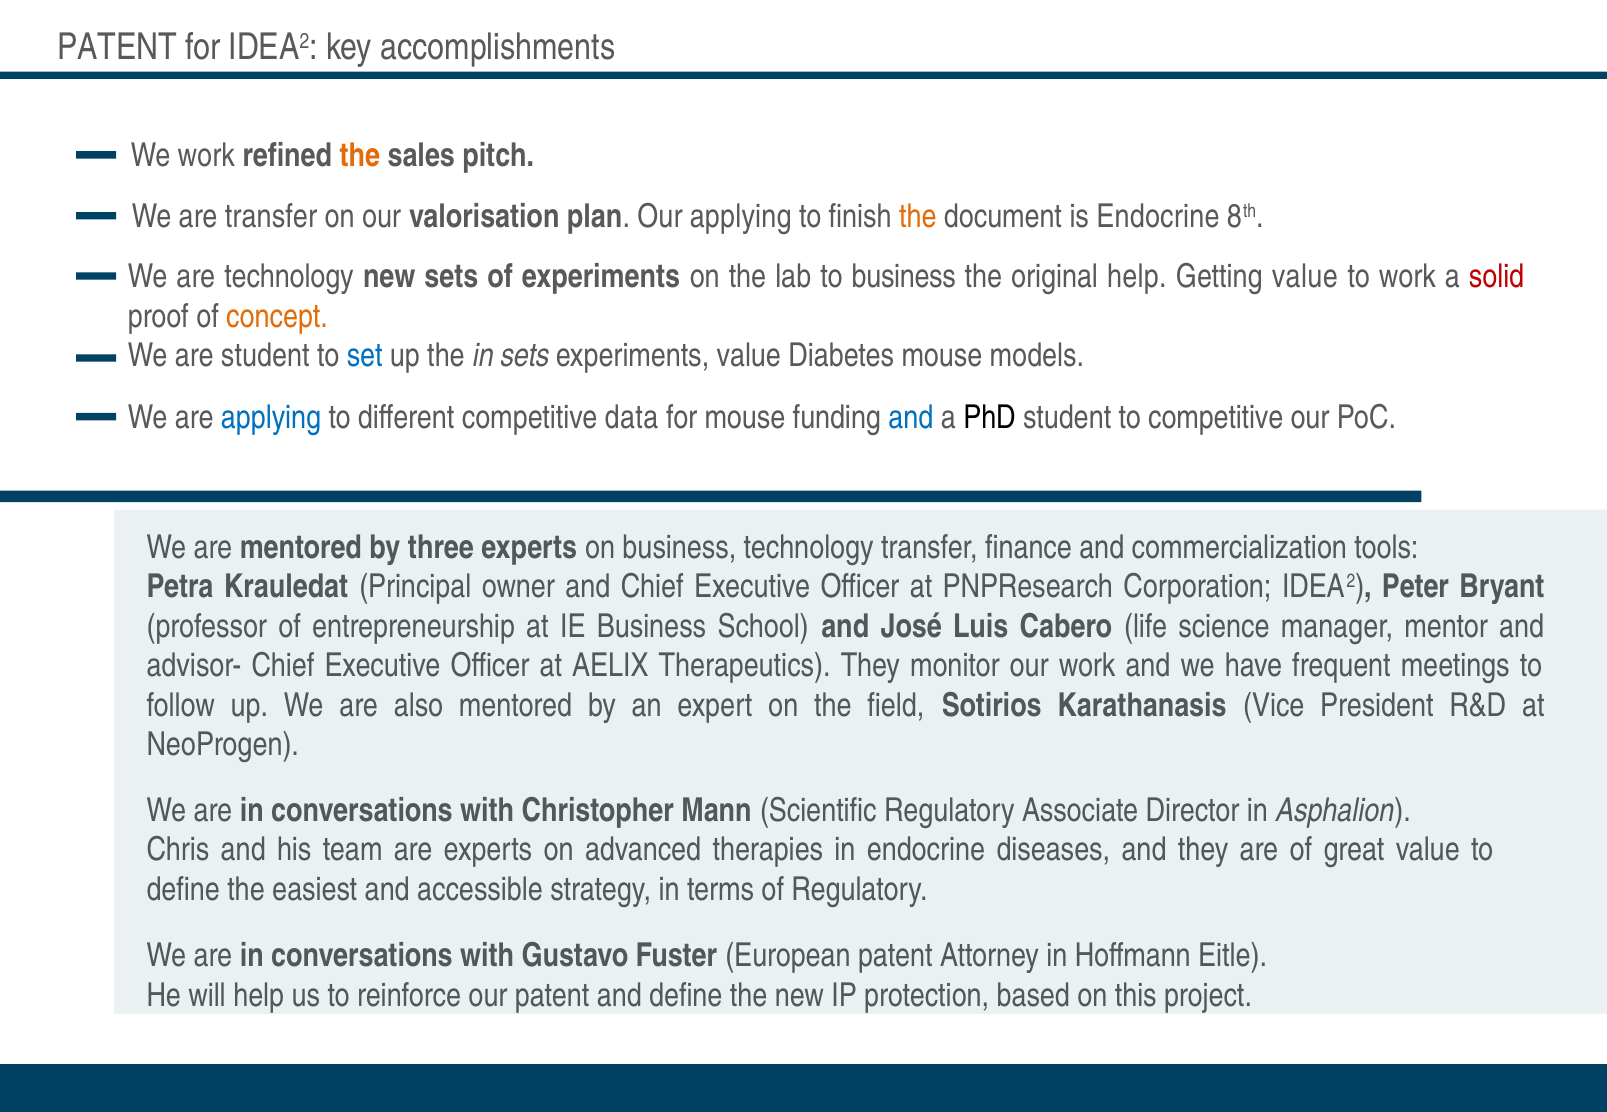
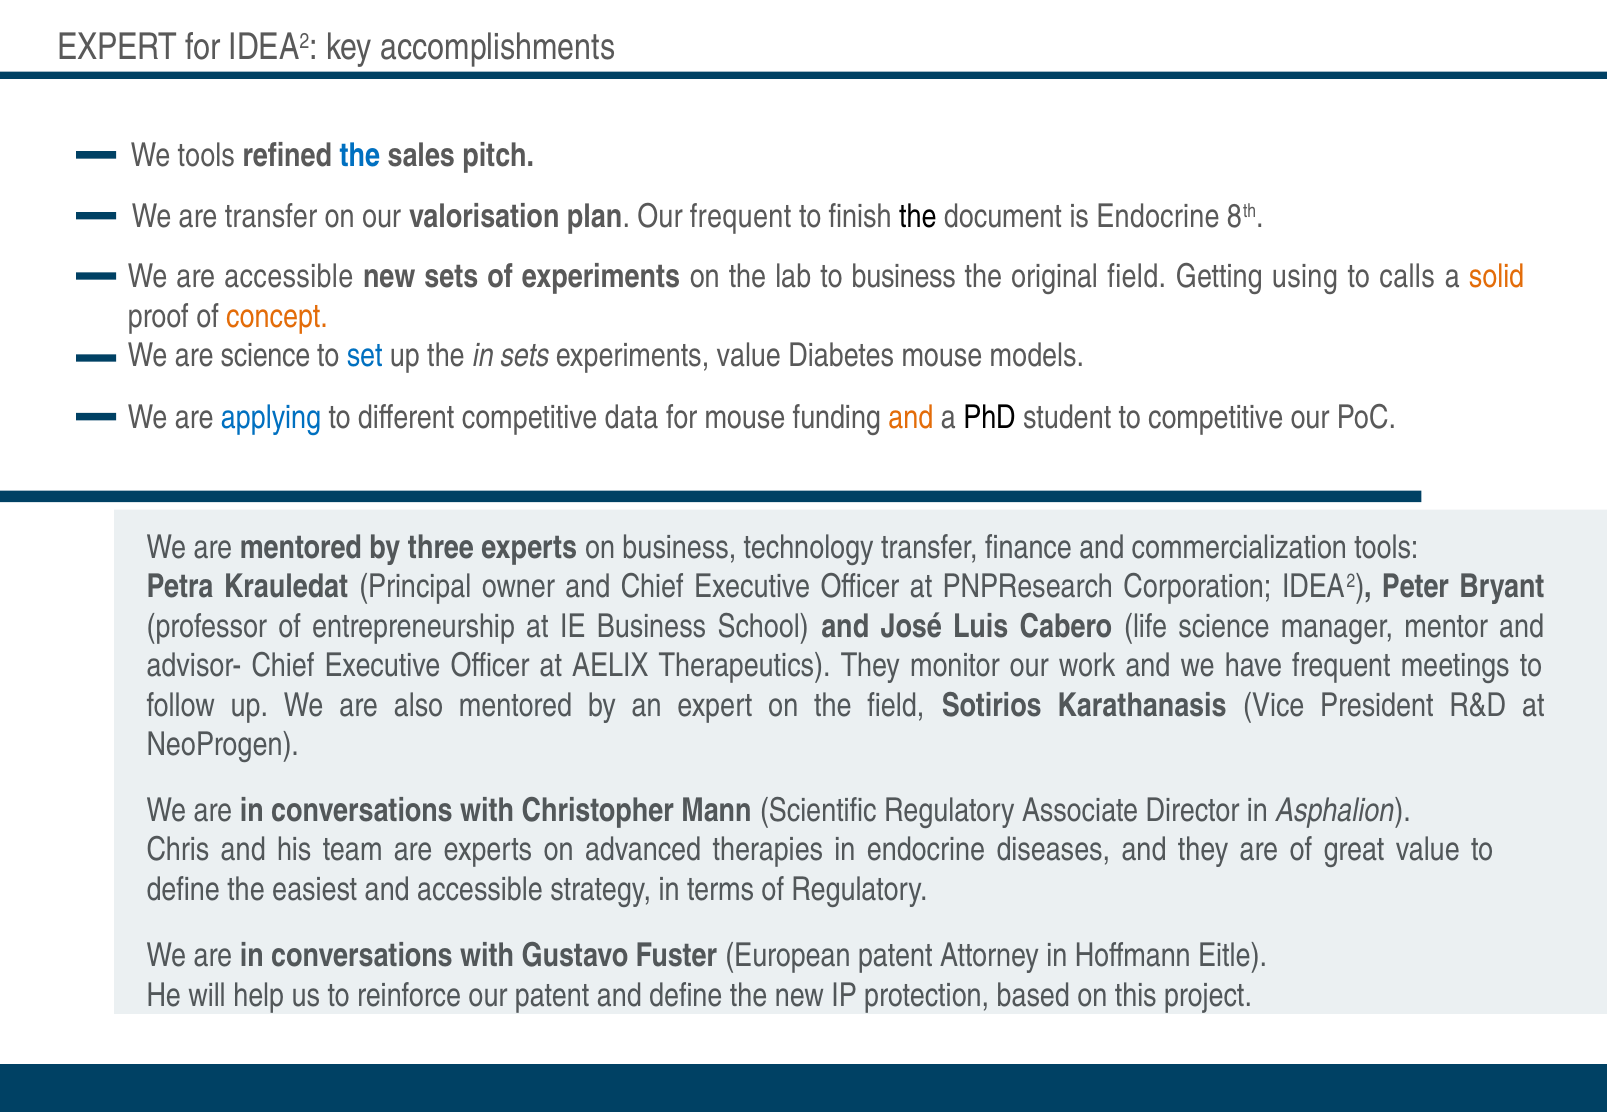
PATENT at (117, 47): PATENT -> EXPERT
We work: work -> tools
the at (360, 155) colour: orange -> blue
Our applying: applying -> frequent
the at (918, 216) colour: orange -> black
are technology: technology -> accessible
original help: help -> field
Getting value: value -> using
to work: work -> calls
solid colour: red -> orange
are student: student -> science
and at (911, 418) colour: blue -> orange
